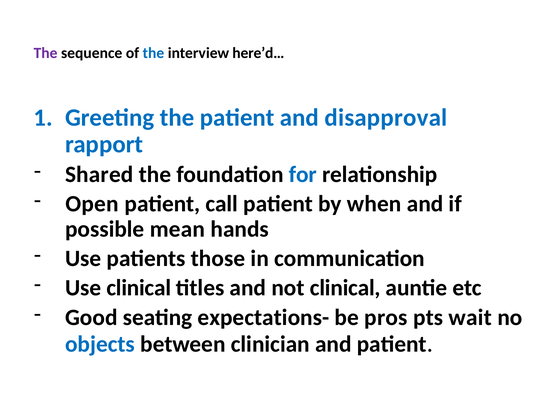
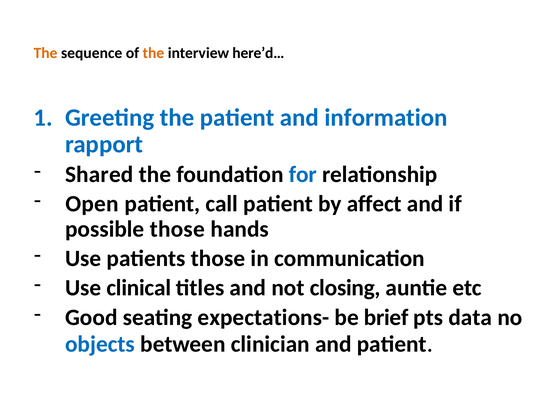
The at (46, 53) colour: purple -> orange
the at (153, 53) colour: blue -> orange
disapproval: disapproval -> information
when: when -> affect
possible mean: mean -> those
not clinical: clinical -> closing
pros: pros -> brief
wait: wait -> data
